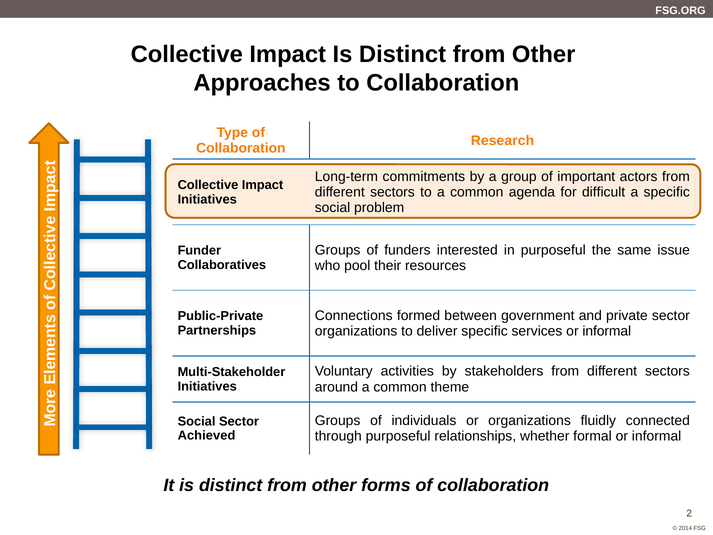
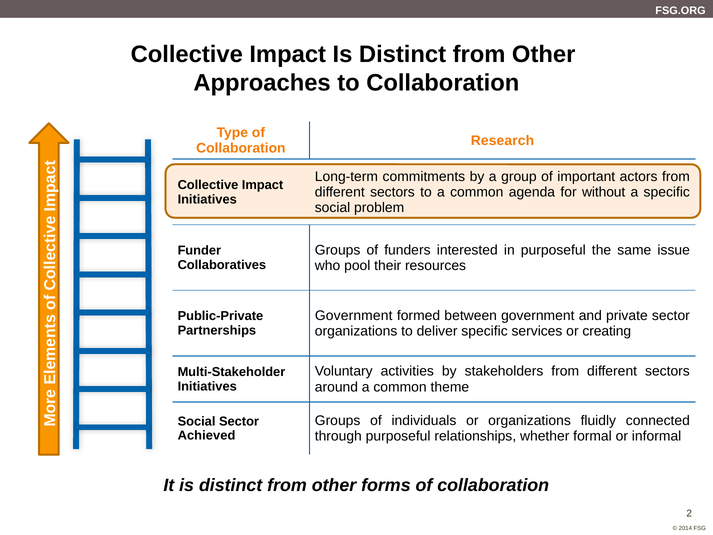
difficult: difficult -> without
Connections at (354, 315): Connections -> Government
services or informal: informal -> creating
